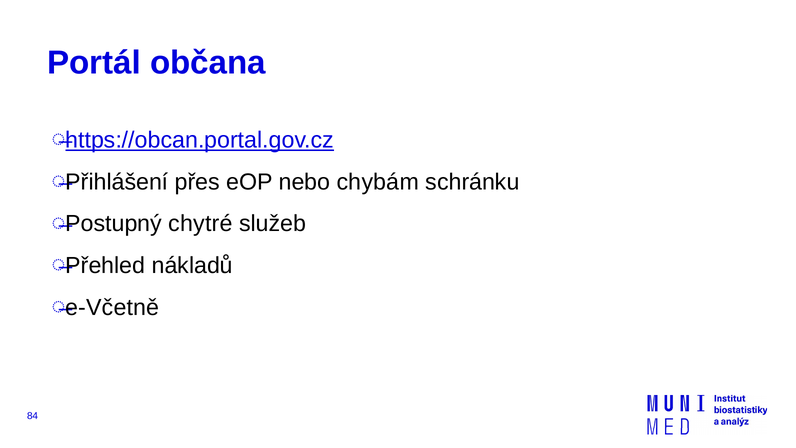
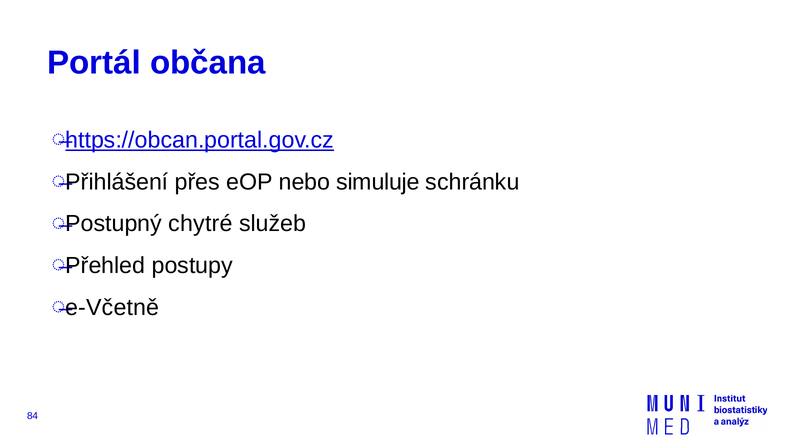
chybám: chybám -> simuluje
nákladů: nákladů -> postupy
